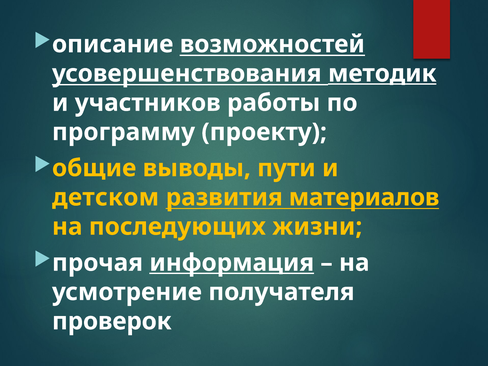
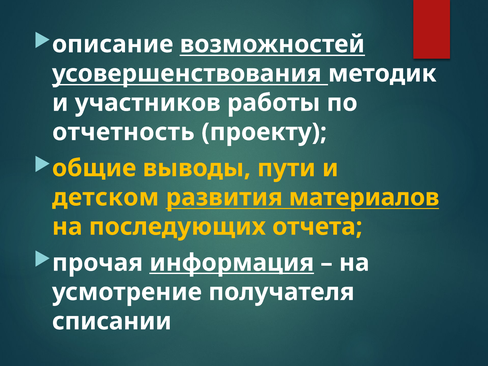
методик underline: present -> none
программу: программу -> отчетность
жизни: жизни -> отчета
проверок: проверок -> списании
